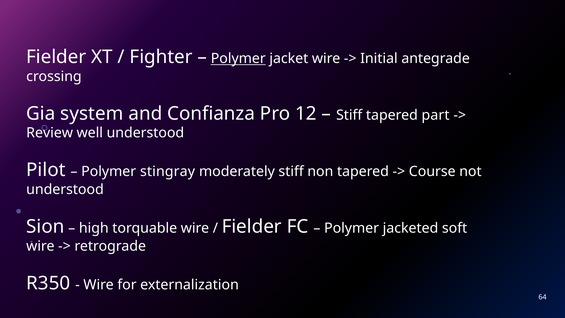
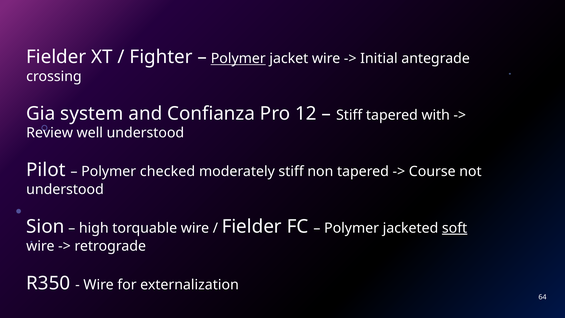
part: part -> with
stingray: stingray -> checked
soft underline: none -> present
